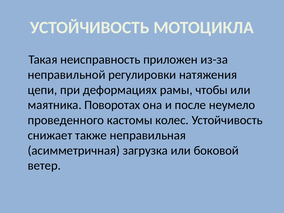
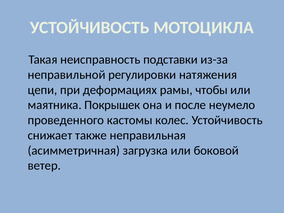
приложен: приложен -> подставки
Поворотах: Поворотах -> Покрышек
